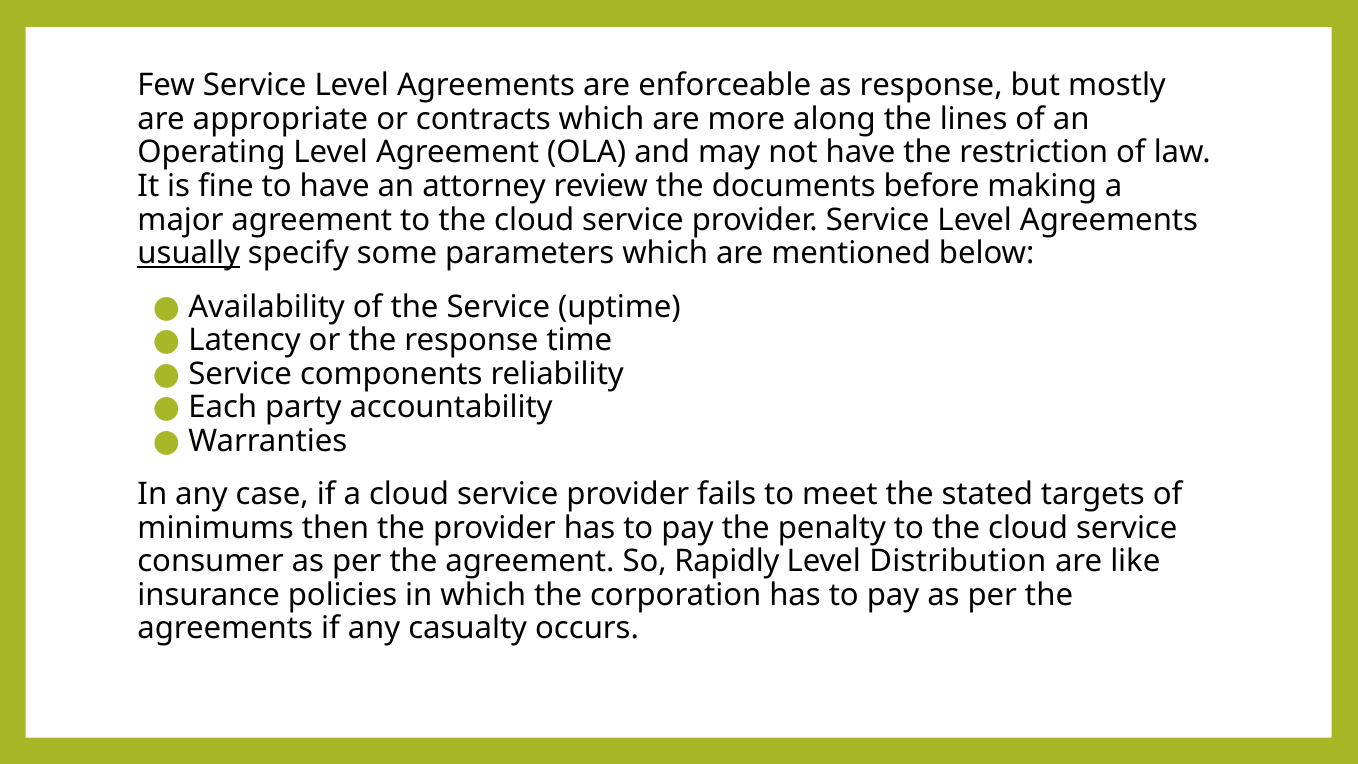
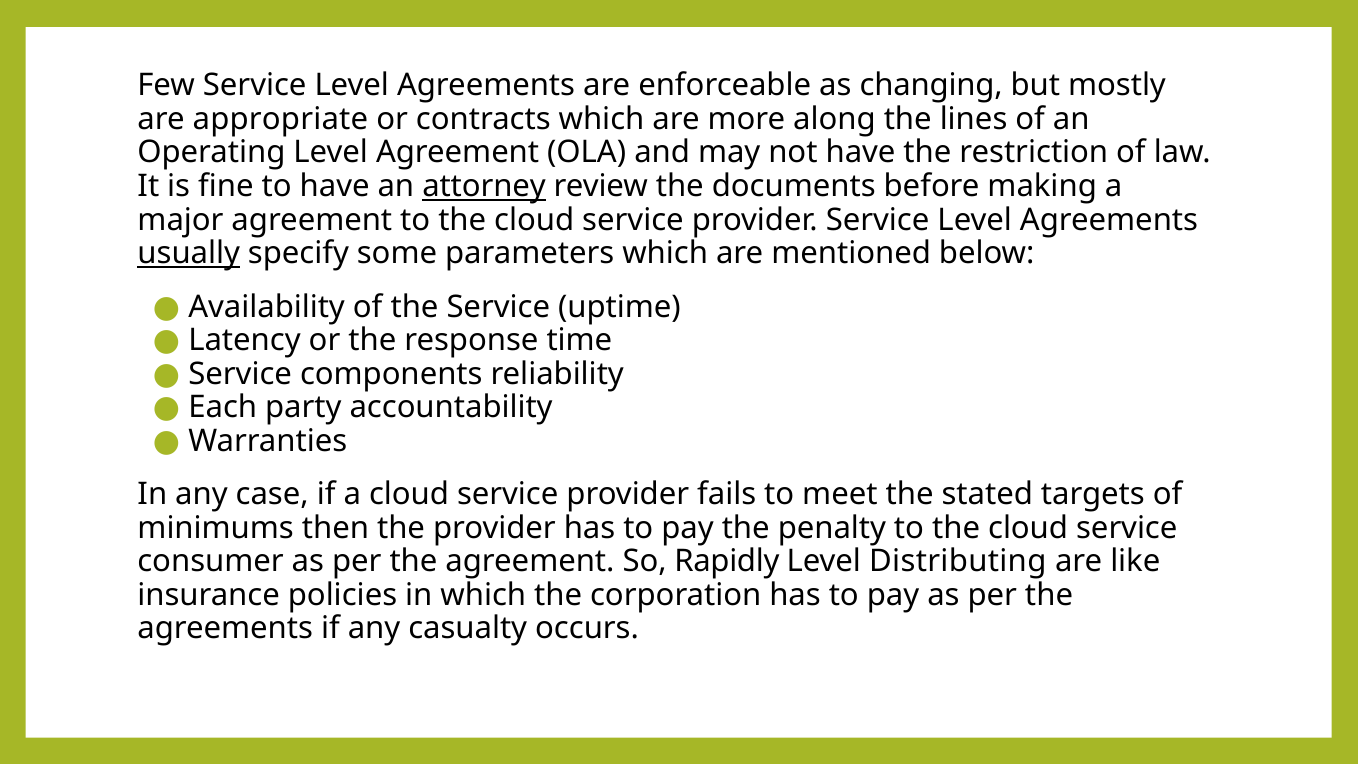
as response: response -> changing
attorney underline: none -> present
Distribution: Distribution -> Distributing
